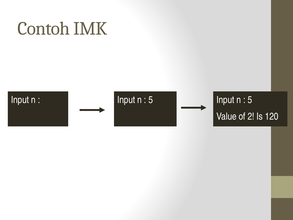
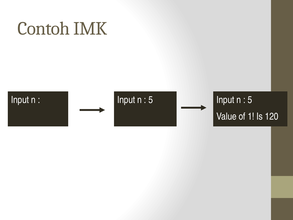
2: 2 -> 1
